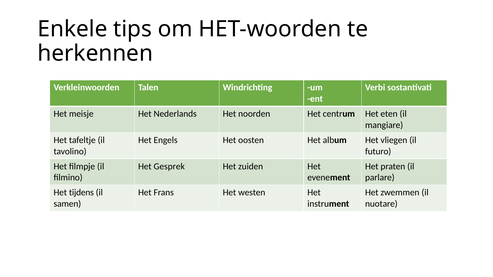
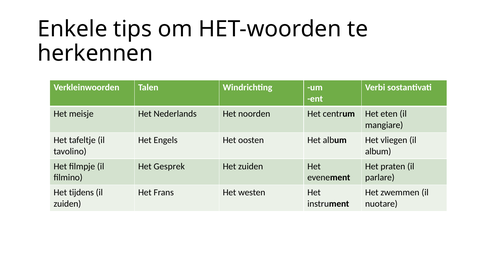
futuro at (378, 151): futuro -> album
samen at (67, 204): samen -> zuiden
